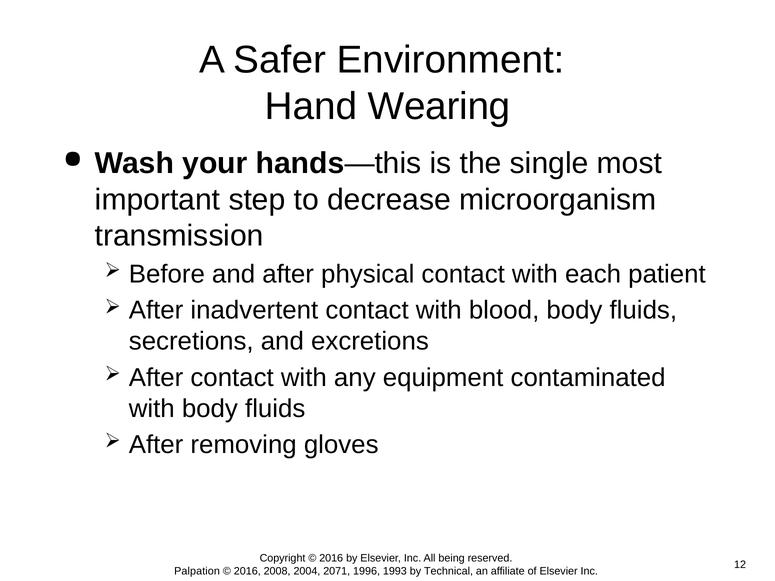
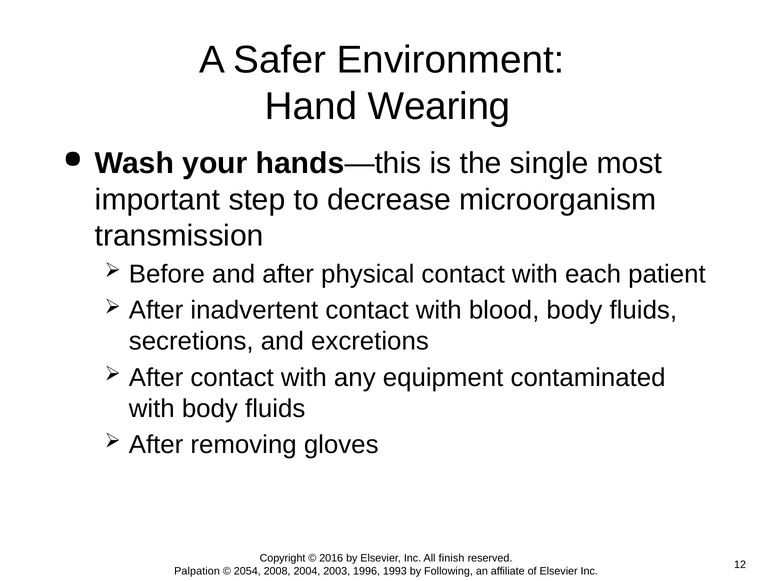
being: being -> finish
2016 at (247, 572): 2016 -> 2054
2071: 2071 -> 2003
Technical: Technical -> Following
